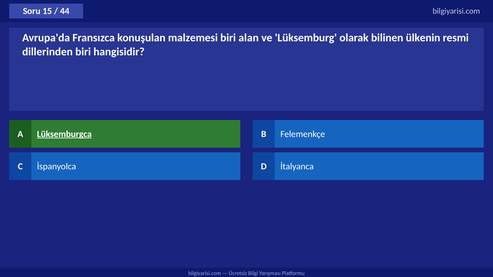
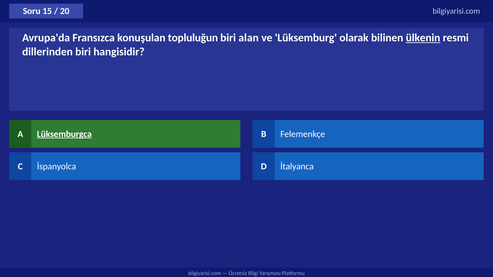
44: 44 -> 20
malzemesi: malzemesi -> topluluğun
ülkenin underline: none -> present
